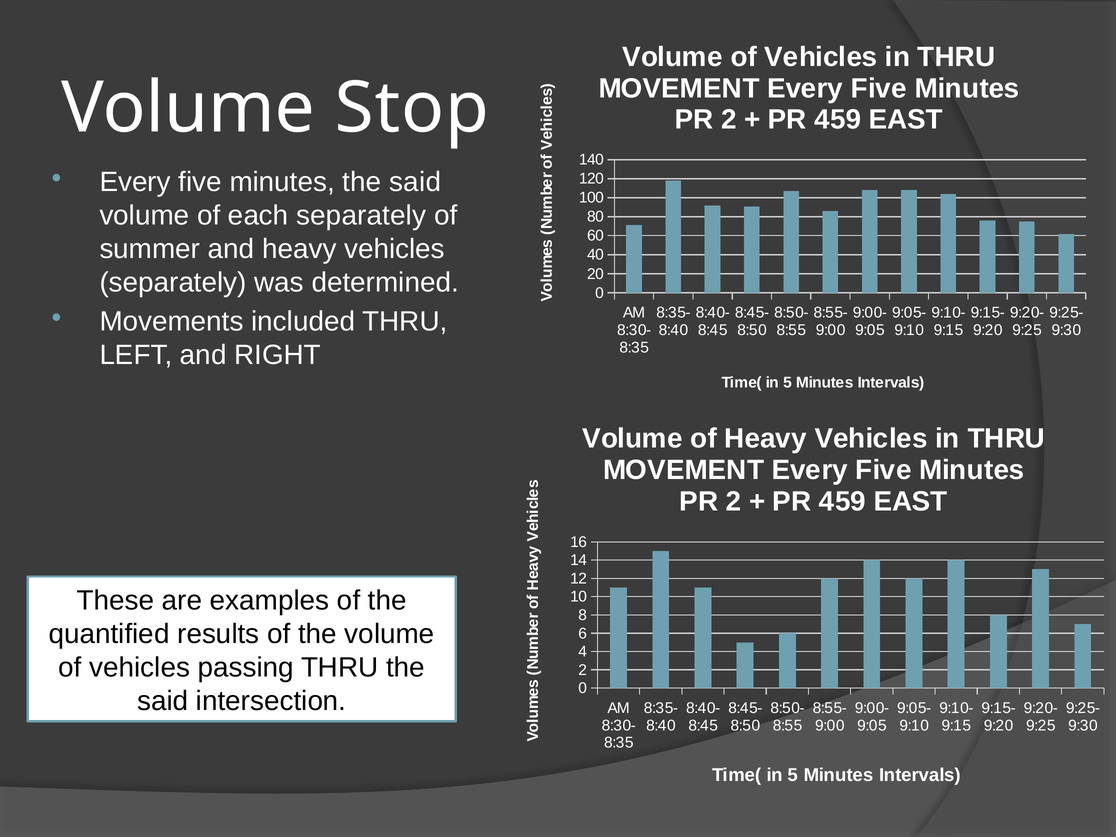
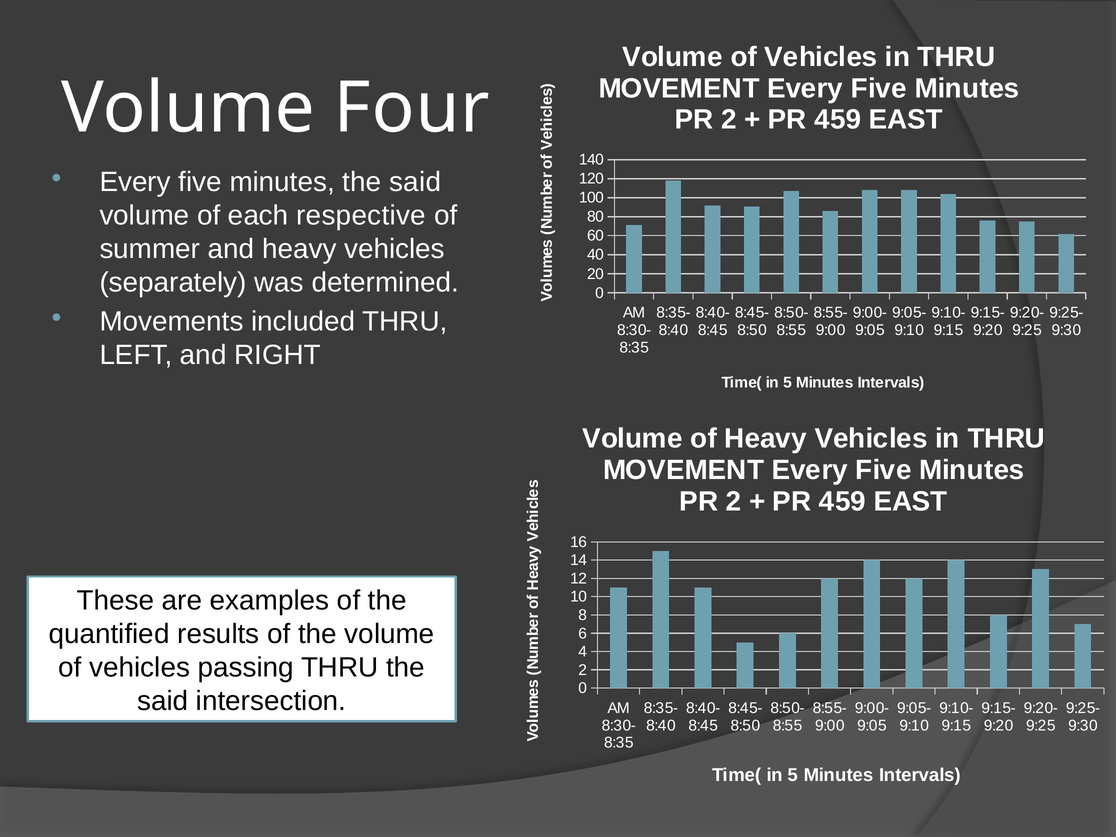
Stop: Stop -> Four
each separately: separately -> respective
